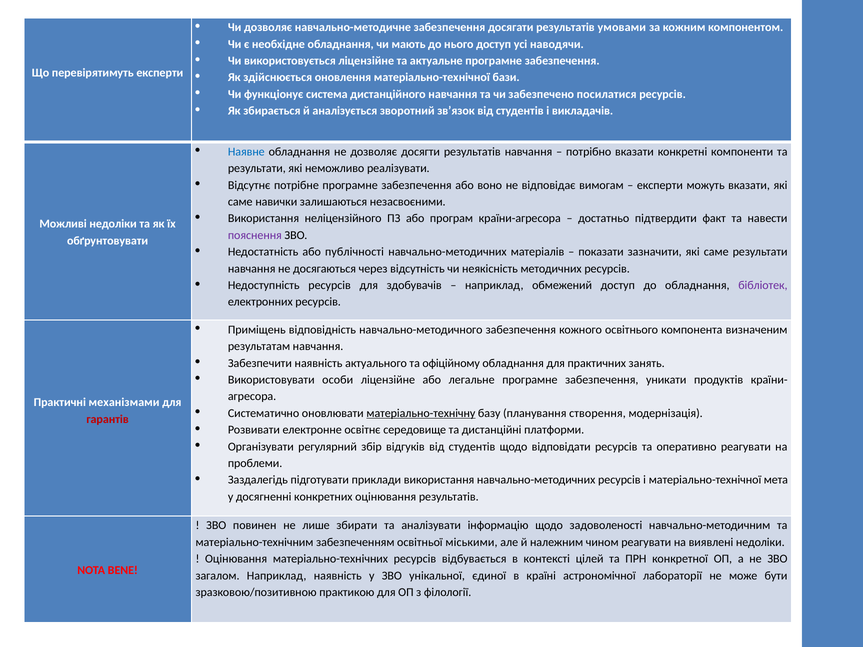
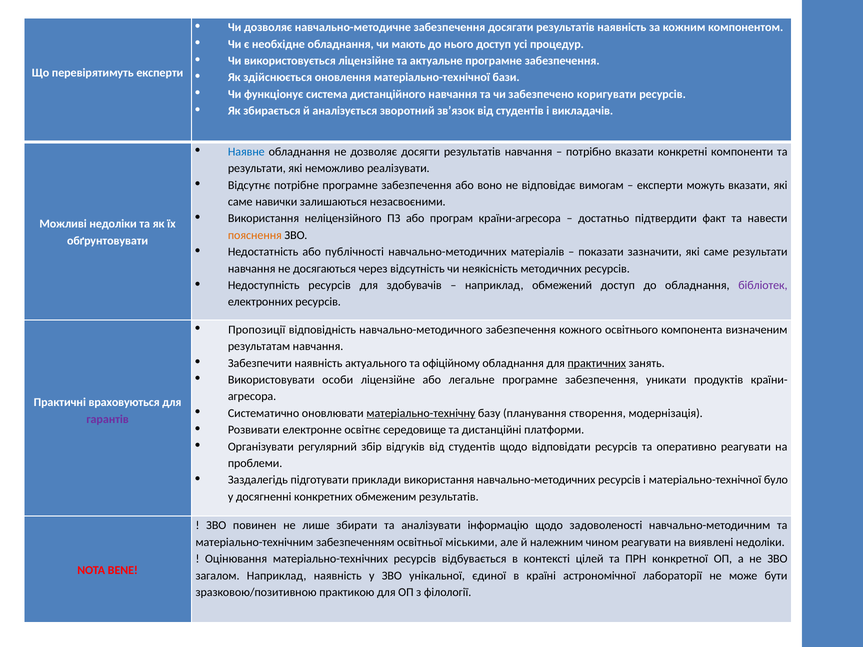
результатів умовами: умовами -> наявність
наводячи: наводячи -> процедур
посилатися: посилатися -> коригувати
пояснення colour: purple -> orange
Приміщень: Приміщень -> Пропозиції
практичних underline: none -> present
механізмами: механізмами -> враховуються
гарантів colour: red -> purple
мета: мета -> було
конкретних оцінювання: оцінювання -> обмеженим
